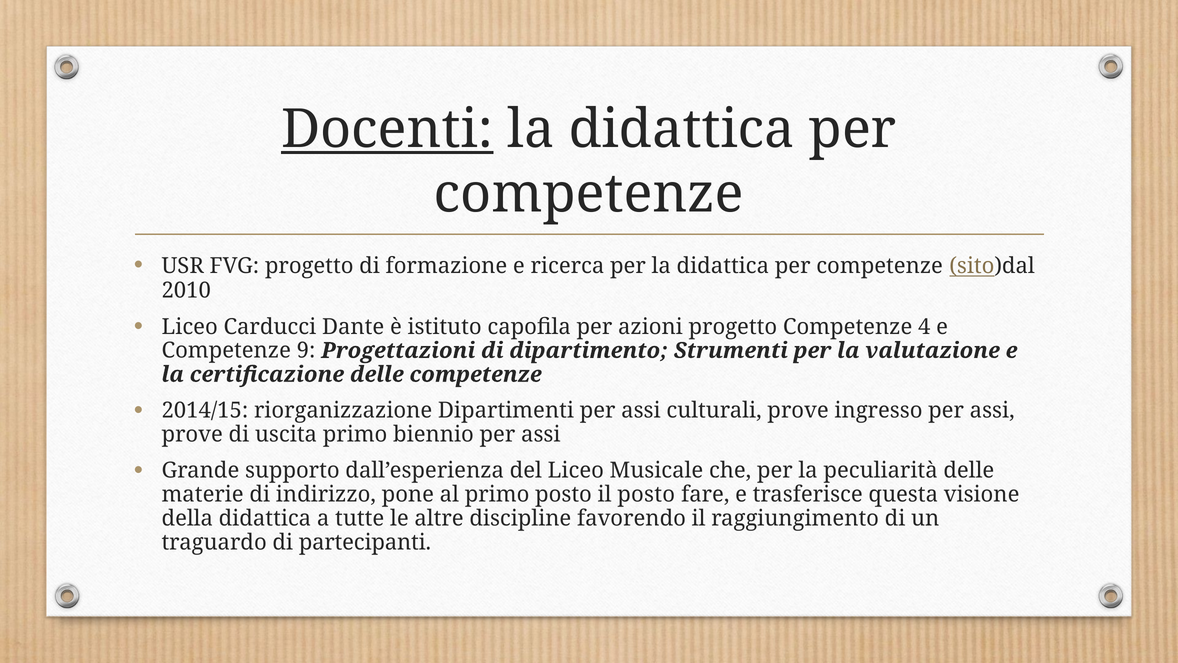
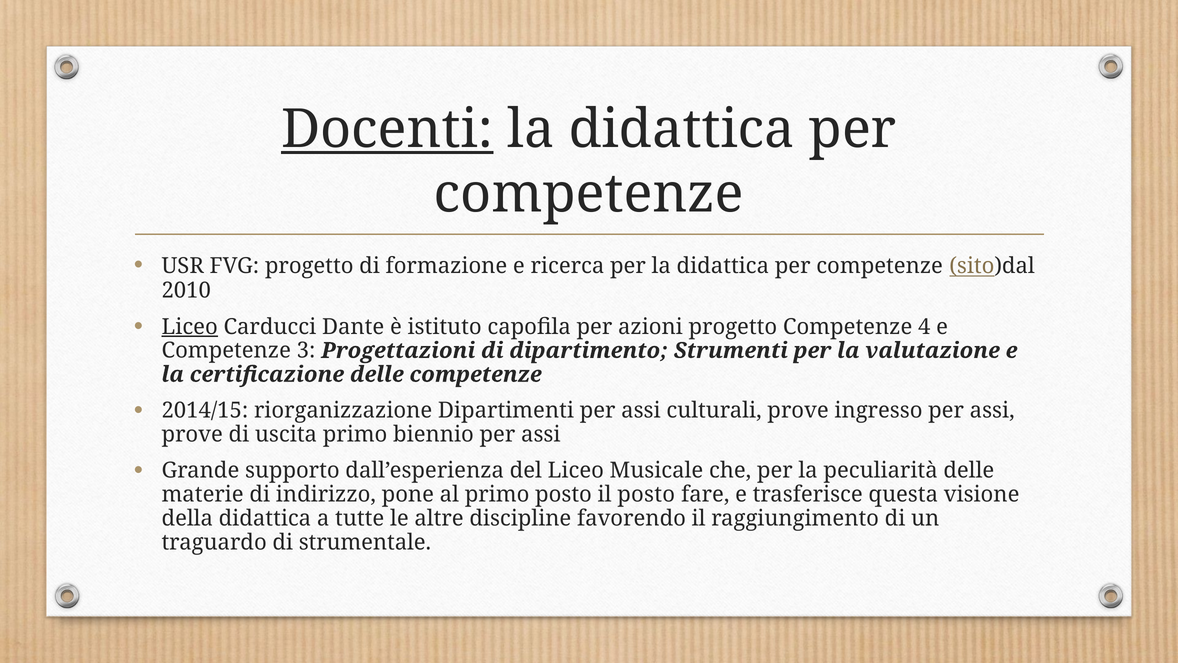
Liceo at (190, 327) underline: none -> present
9: 9 -> 3
partecipanti: partecipanti -> strumentale
